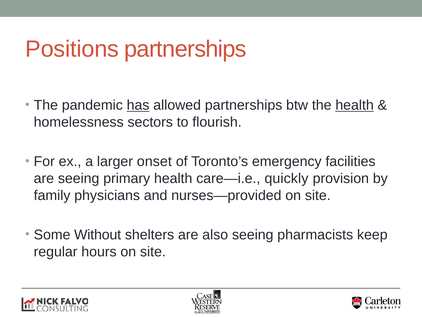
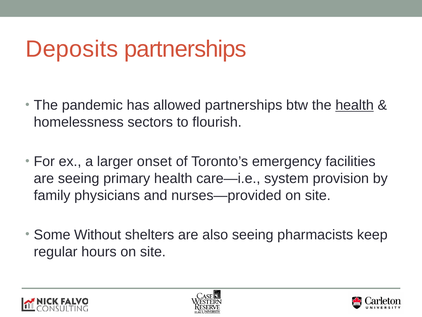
Positions: Positions -> Deposits
has underline: present -> none
quickly: quickly -> system
